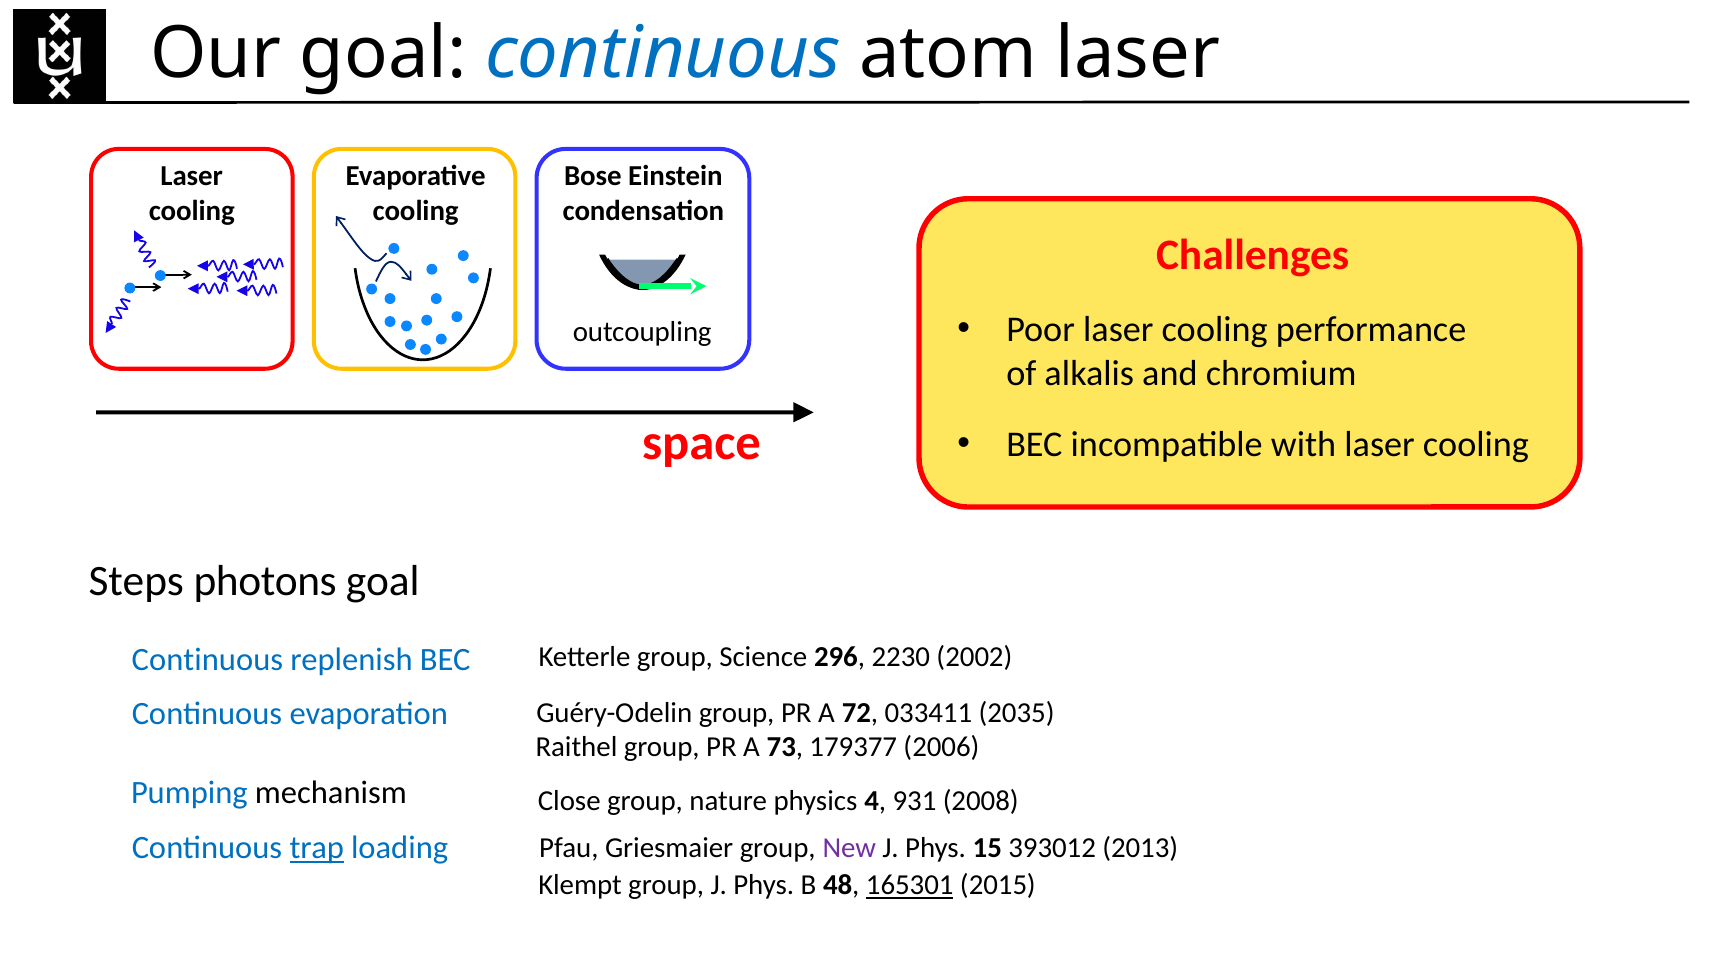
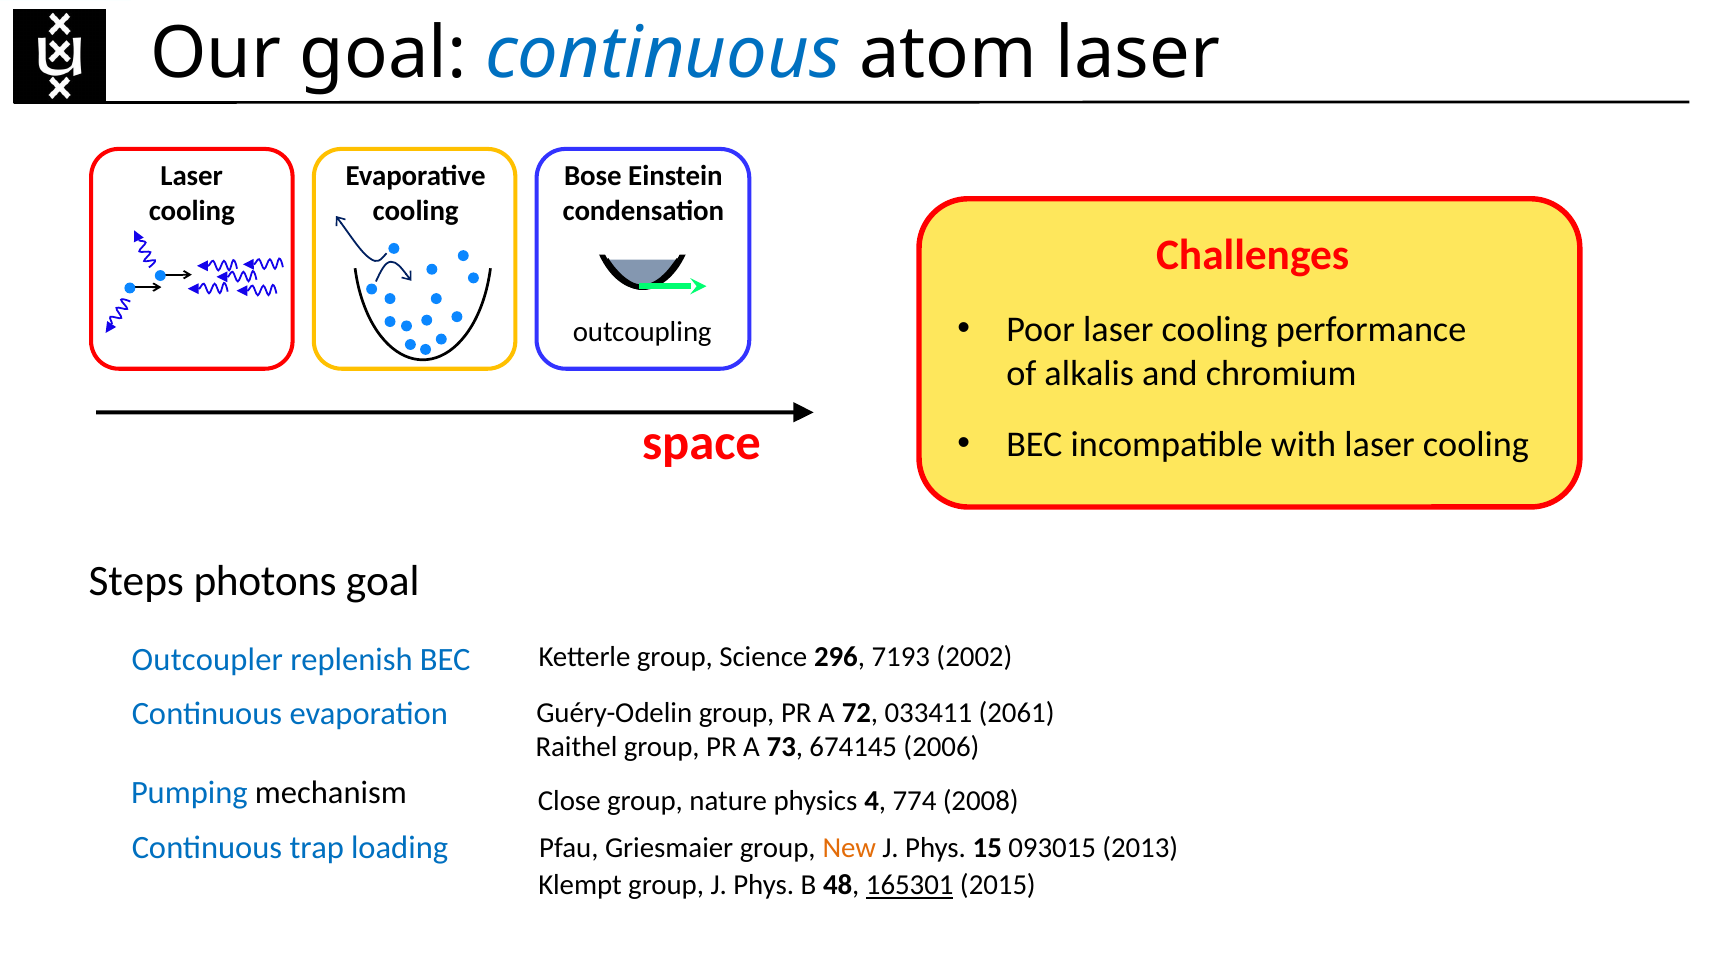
2230: 2230 -> 7193
Continuous at (207, 660): Continuous -> Outcoupler
2035: 2035 -> 2061
179377: 179377 -> 674145
931: 931 -> 774
trap underline: present -> none
New colour: purple -> orange
393012: 393012 -> 093015
